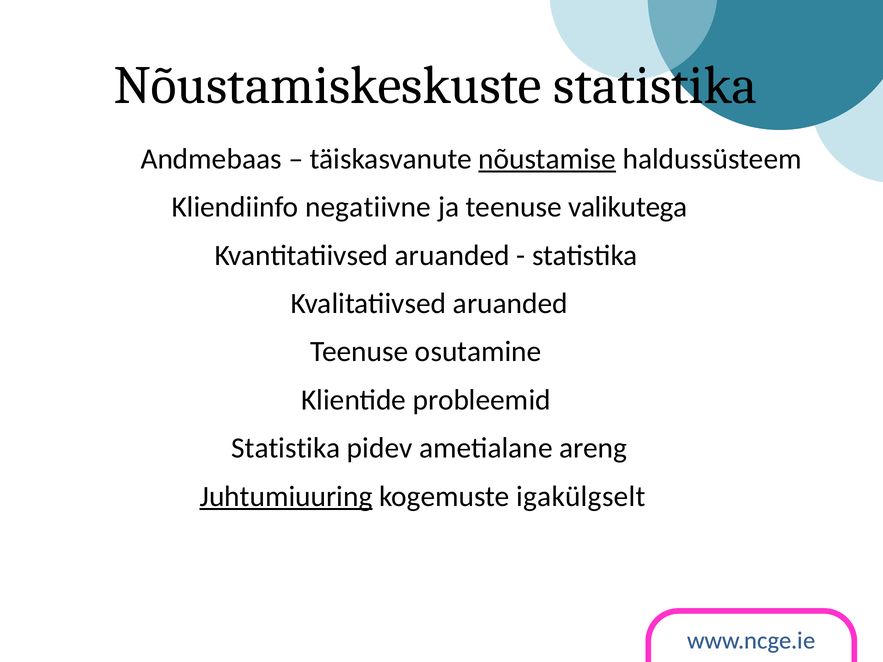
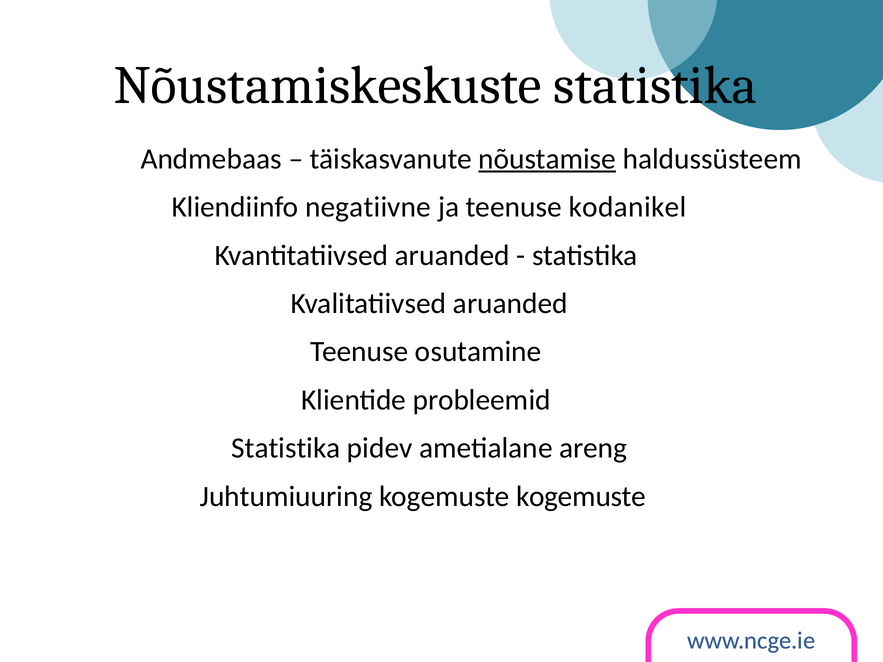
valikutega: valikutega -> kodanikel
Juhtumiuuring underline: present -> none
kogemuste igakülgselt: igakülgselt -> kogemuste
